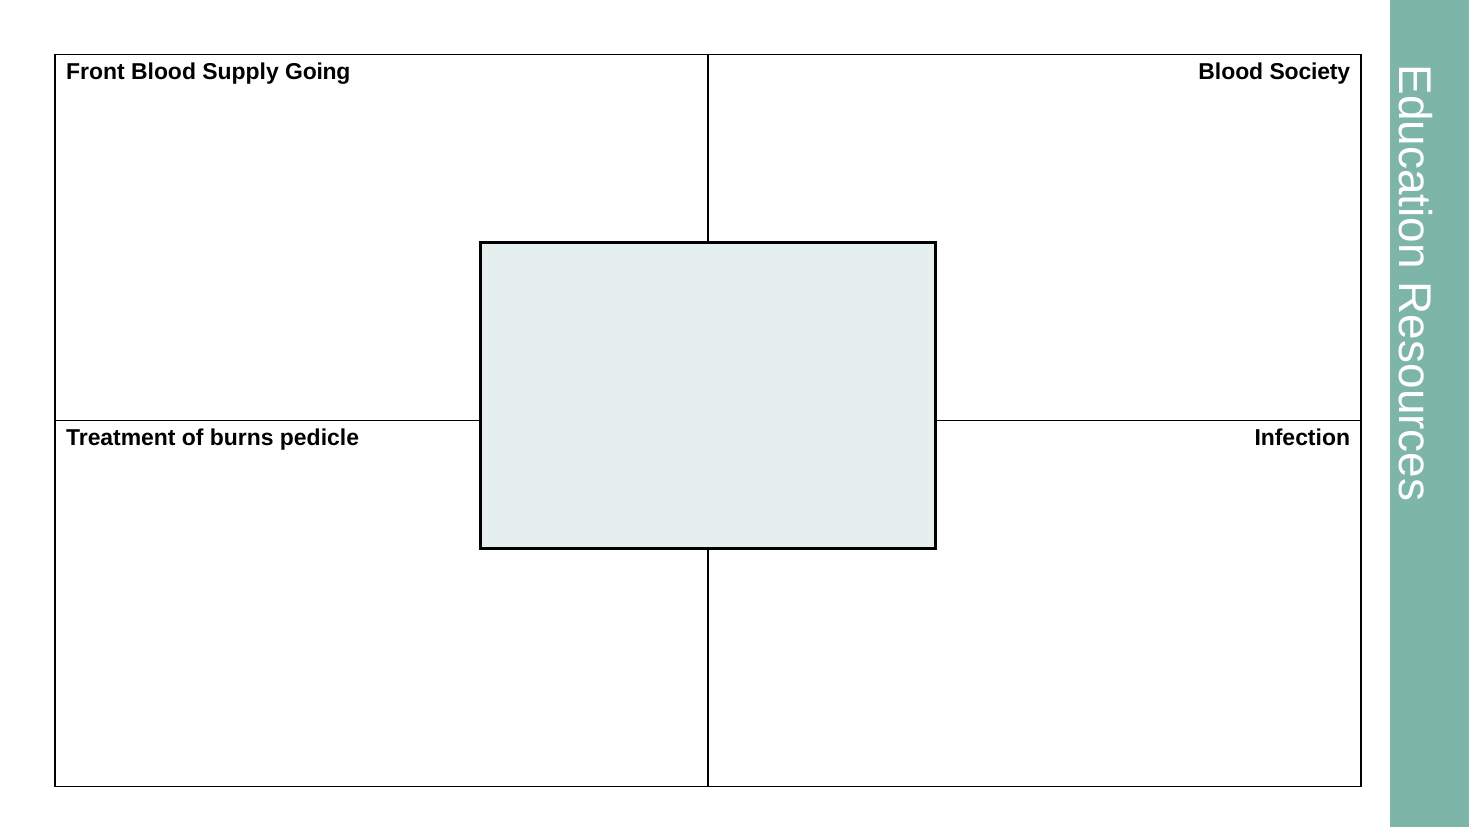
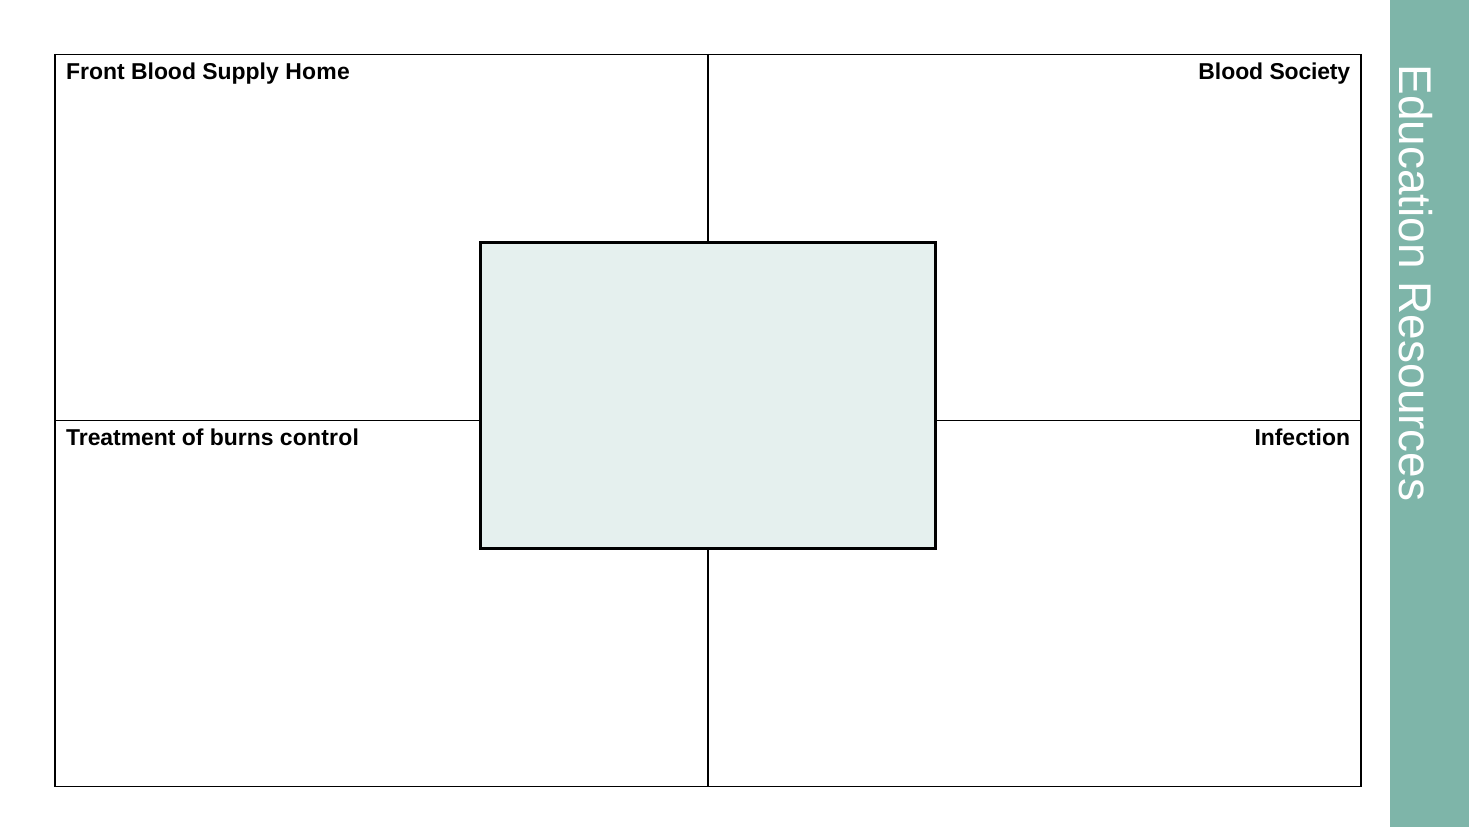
Going: Going -> Home
pedicle: pedicle -> control
